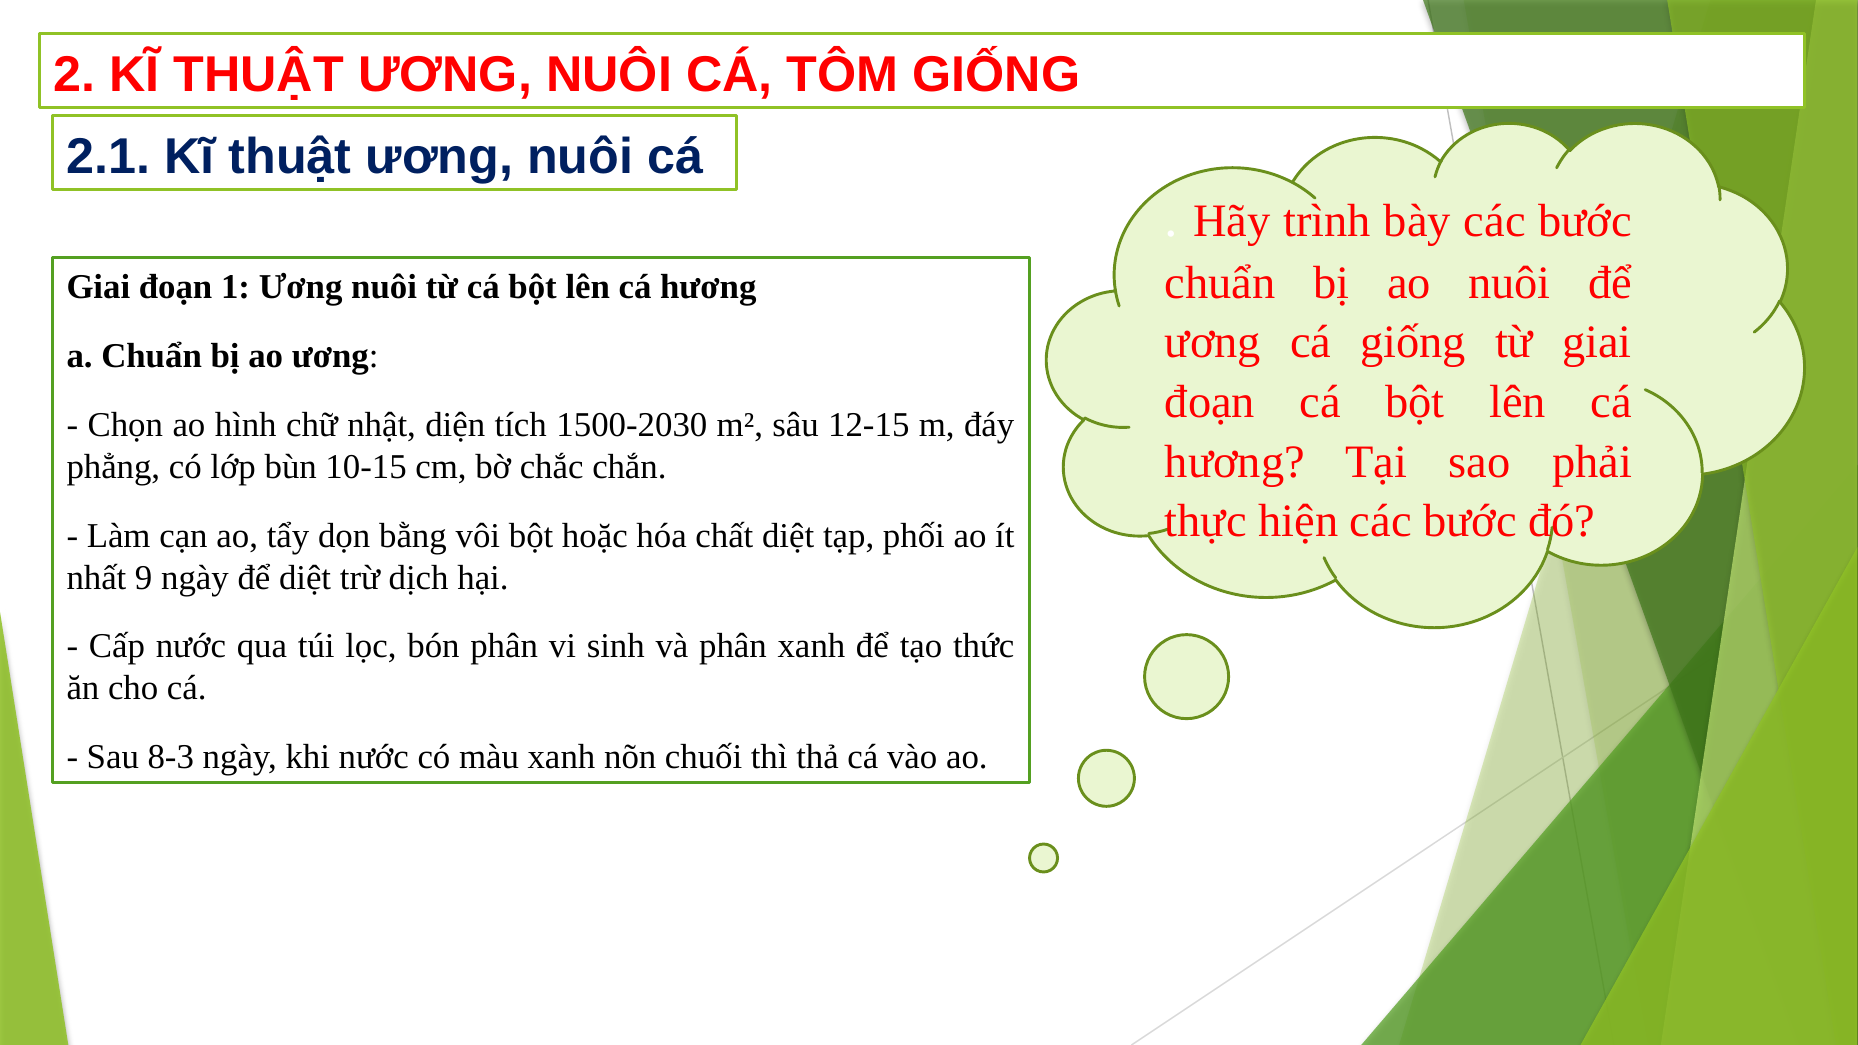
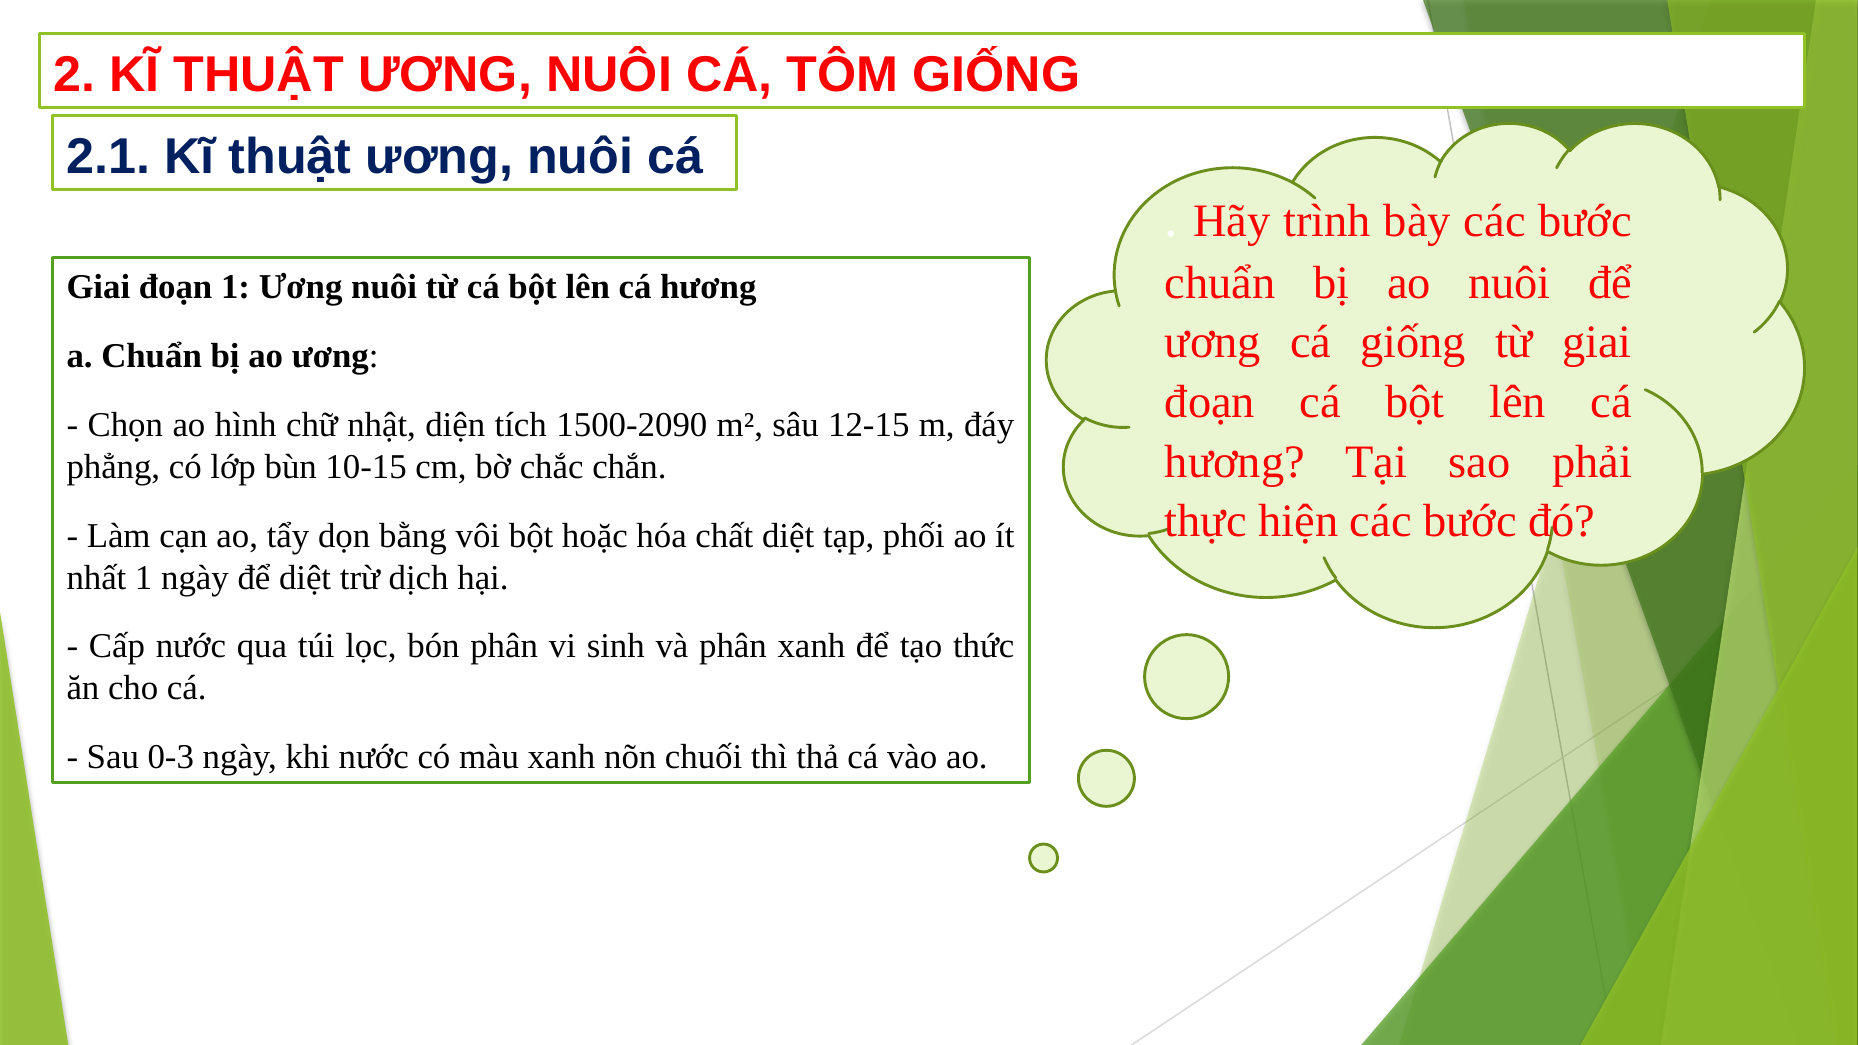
1500-2030: 1500-2030 -> 1500-2090
nhất 9: 9 -> 1
8-3: 8-3 -> 0-3
